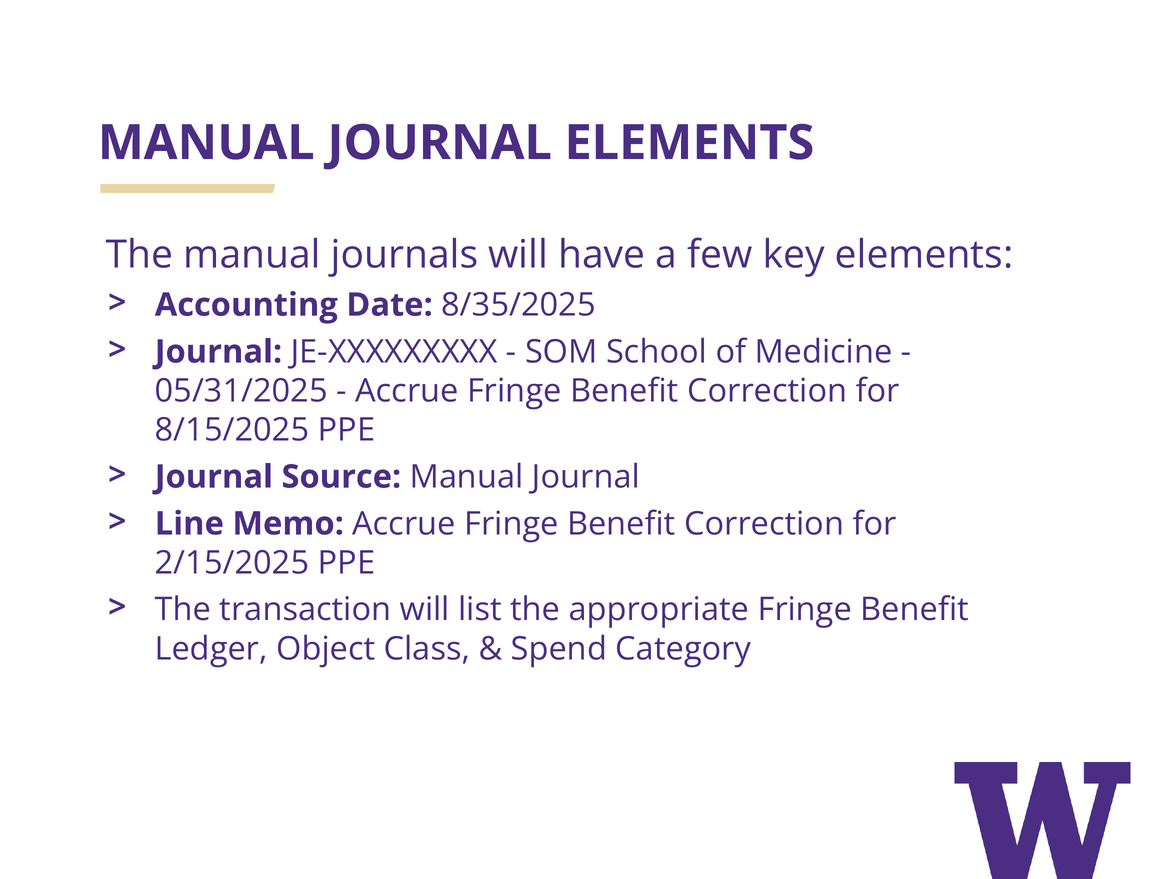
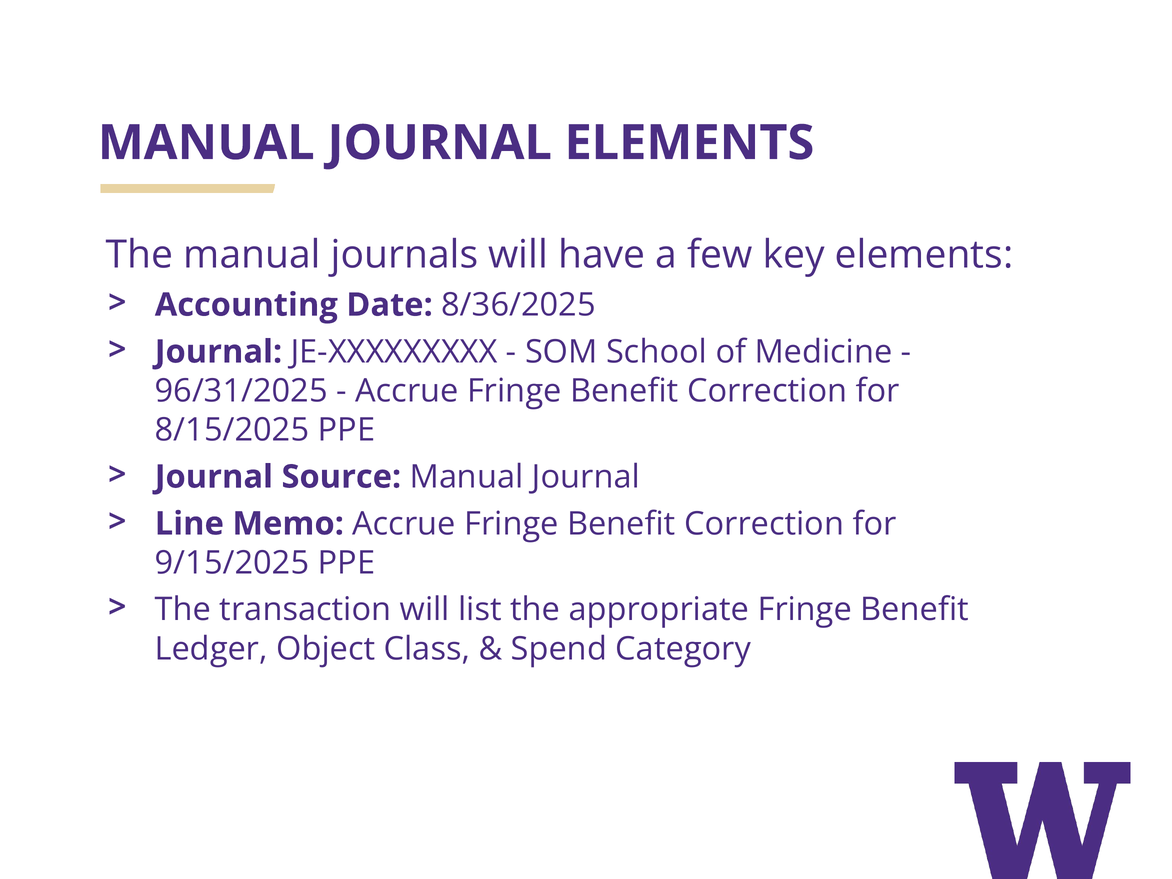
8/35/2025: 8/35/2025 -> 8/36/2025
05/31/2025: 05/31/2025 -> 96/31/2025
2/15/2025: 2/15/2025 -> 9/15/2025
